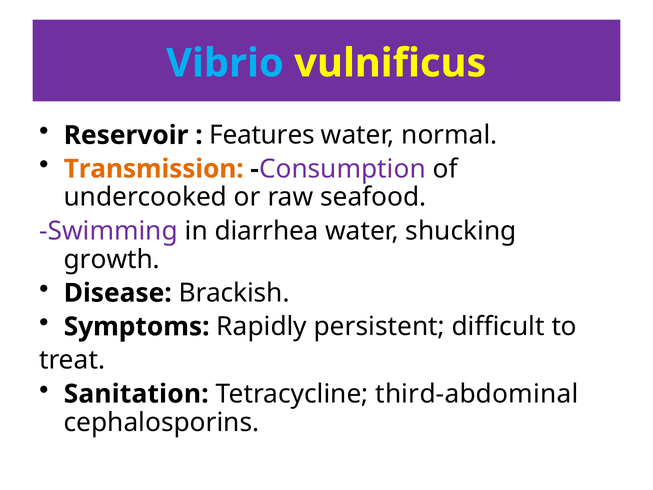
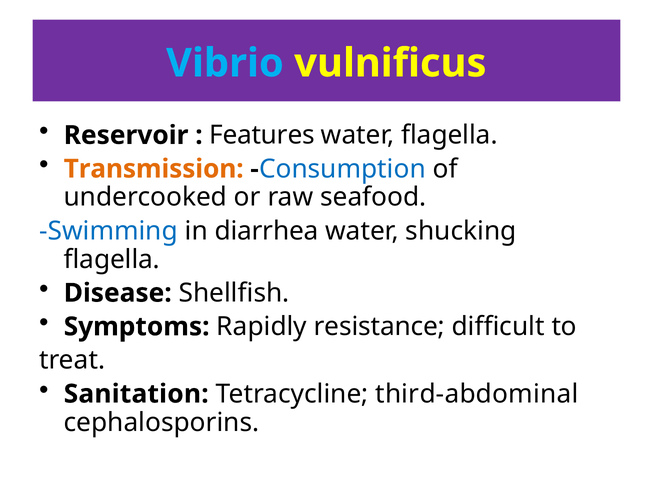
water normal: normal -> flagella
Consumption colour: purple -> blue
Swimming colour: purple -> blue
growth at (112, 259): growth -> flagella
Brackish: Brackish -> Shellfish
persistent: persistent -> resistance
